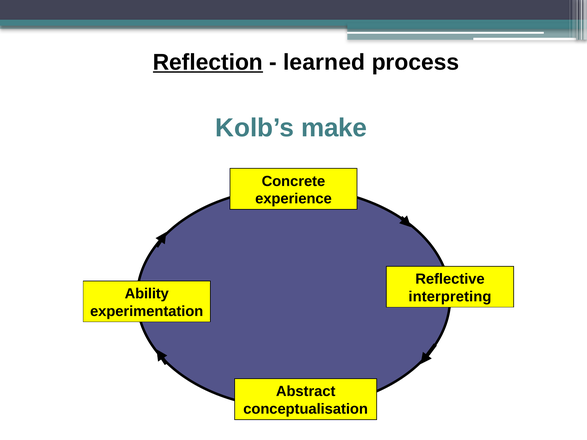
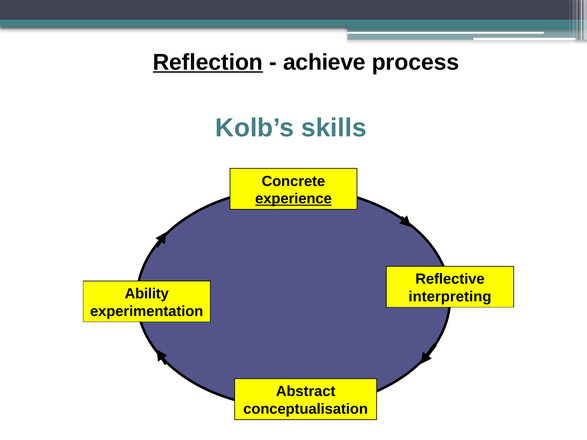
learned: learned -> achieve
make: make -> skills
experience underline: none -> present
